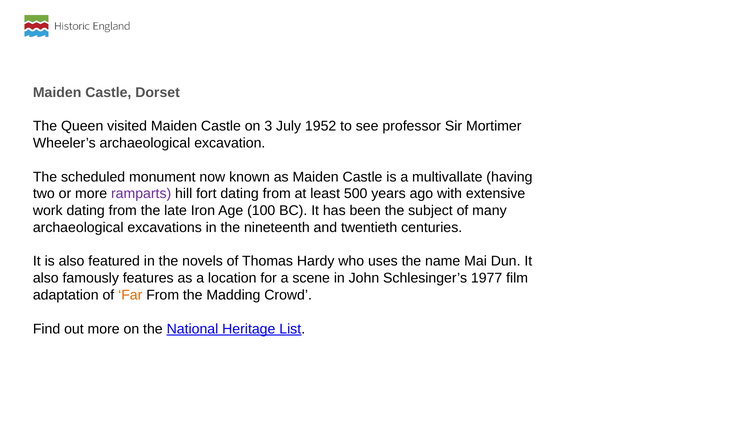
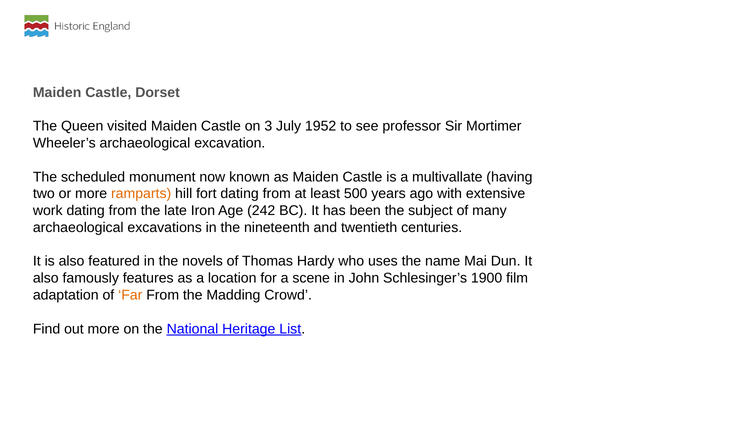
ramparts colour: purple -> orange
100: 100 -> 242
1977: 1977 -> 1900
